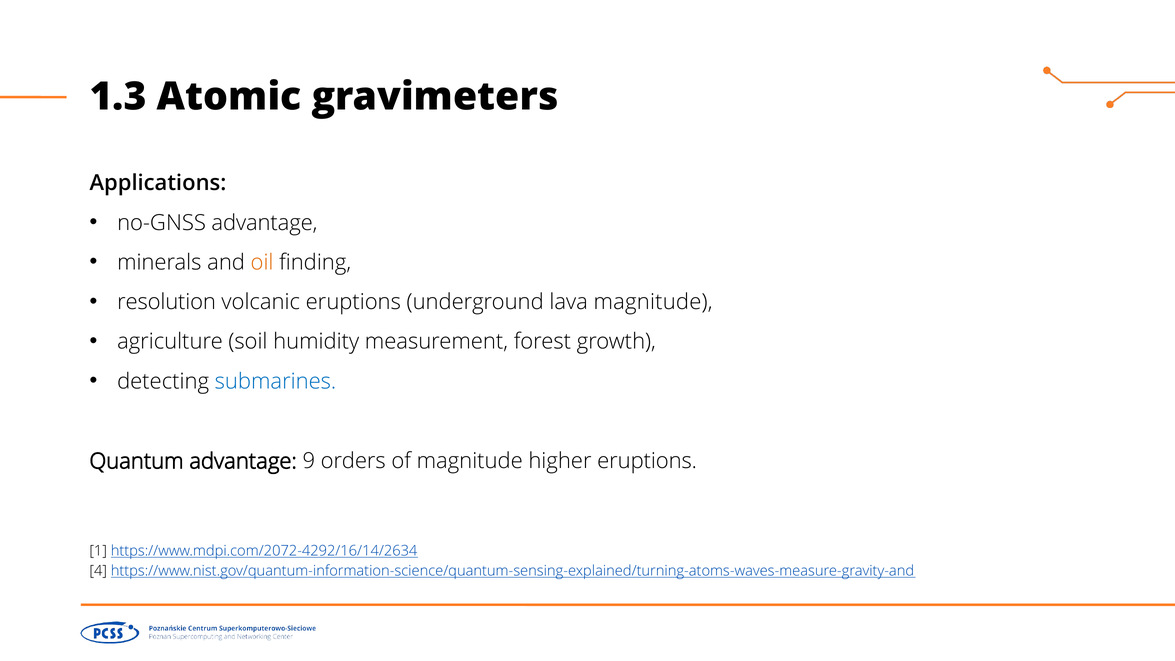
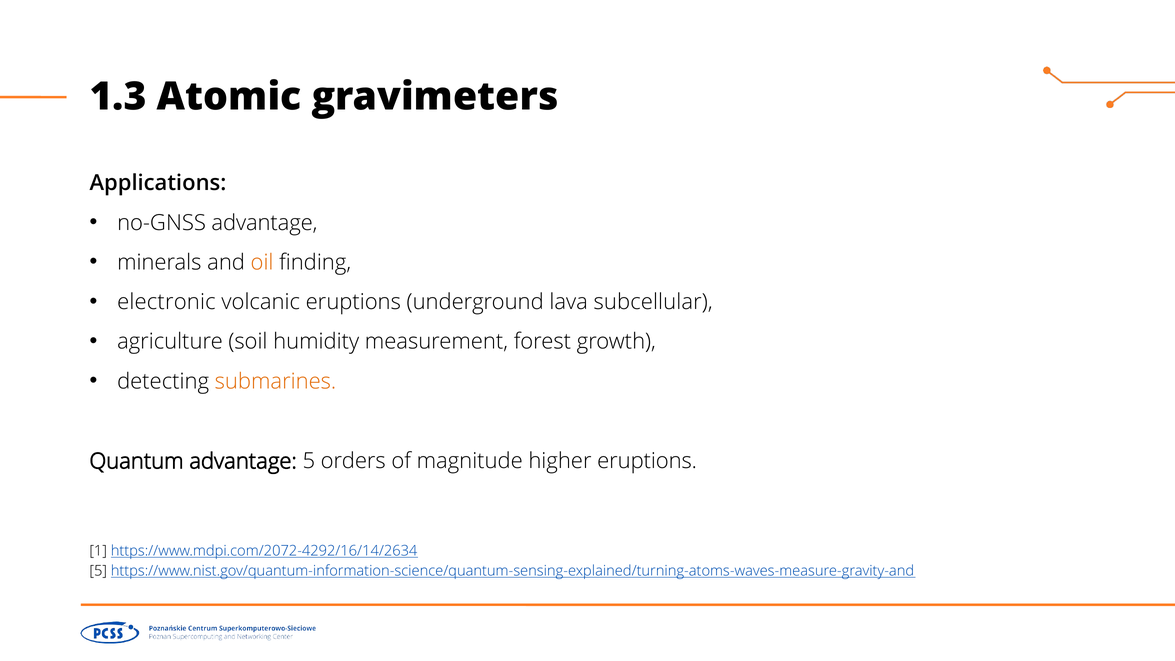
resolution: resolution -> electronic
lava magnitude: magnitude -> subcellular
submarines colour: blue -> orange
advantage 9: 9 -> 5
4 at (98, 571): 4 -> 5
